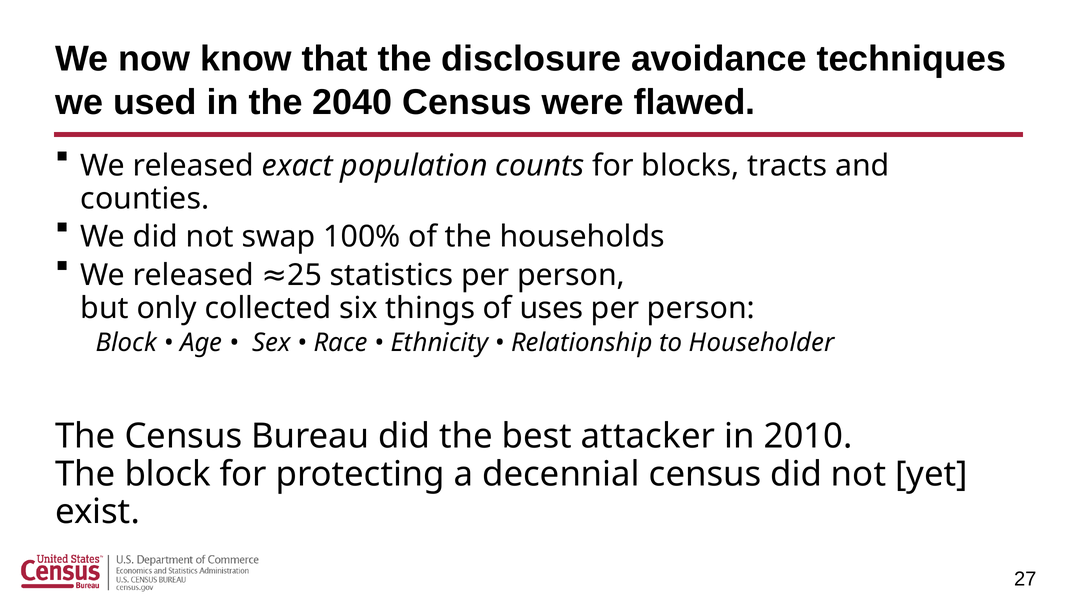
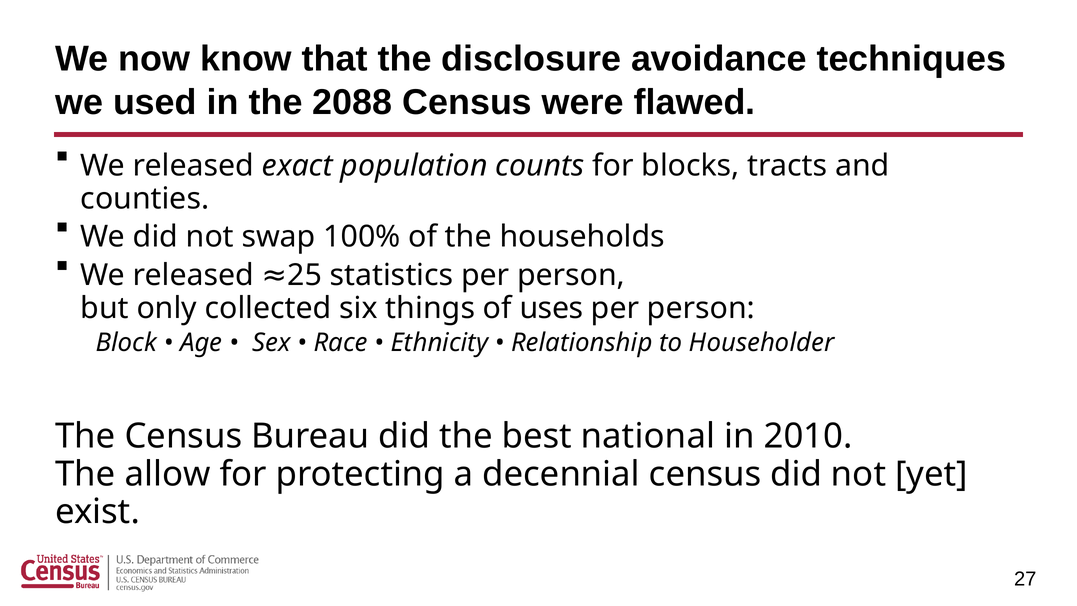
2040: 2040 -> 2088
attacker: attacker -> national
The block: block -> allow
